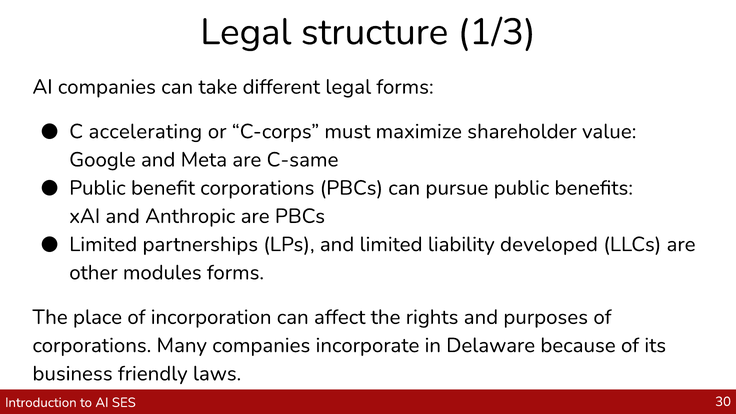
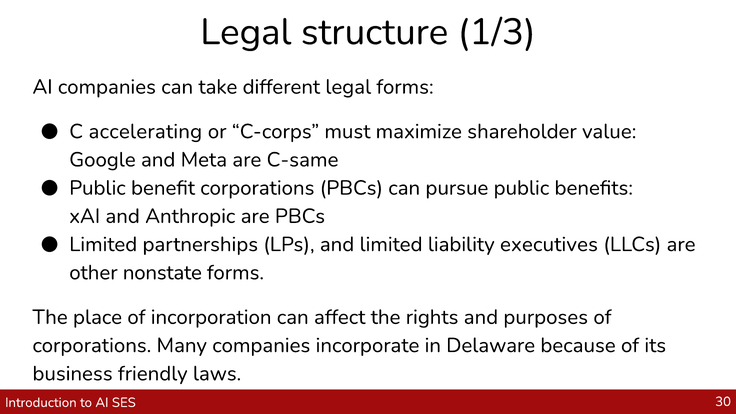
developed: developed -> executives
modules: modules -> nonstate
